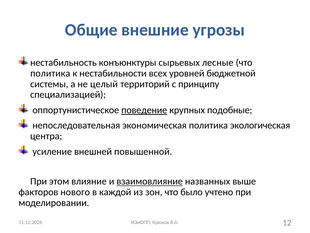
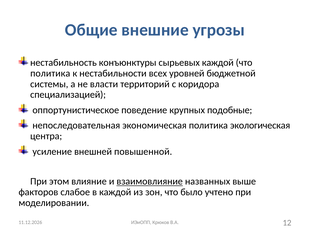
сырьевых лесные: лесные -> каждой
целый: целый -> власти
принципу: принципу -> коридора
поведение underline: present -> none
нового: нового -> слабое
